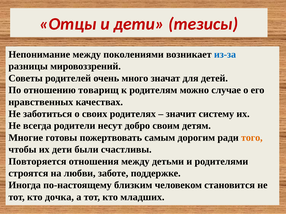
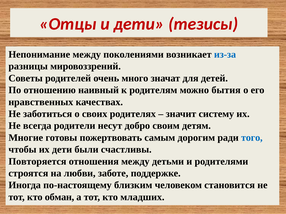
товарищ: товарищ -> наивный
случае: случае -> бытия
того colour: orange -> blue
дочка: дочка -> обман
